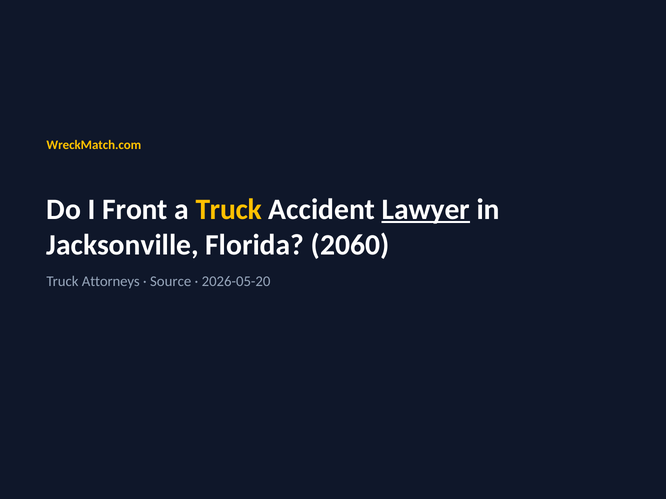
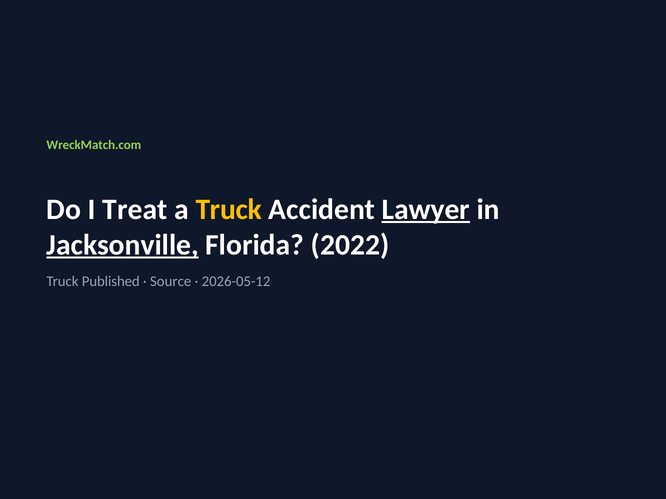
WreckMatch.com colour: yellow -> light green
Front: Front -> Treat
Jacksonville underline: none -> present
2060: 2060 -> 2022
Attorneys: Attorneys -> Published
2026-05-20: 2026-05-20 -> 2026-05-12
